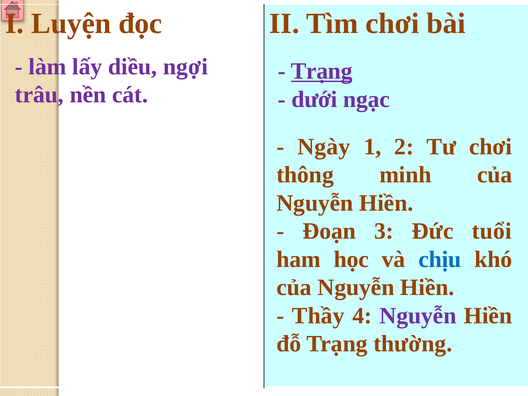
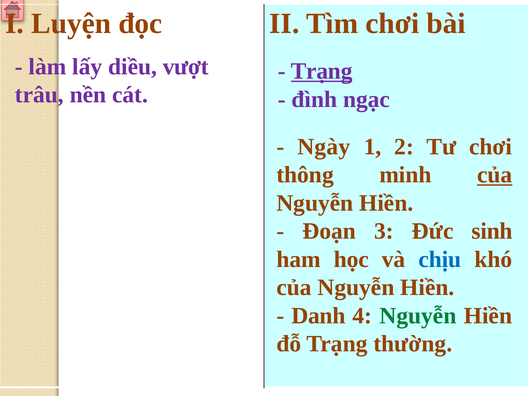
ngợi: ngợi -> vượt
dưới: dưới -> đình
của at (495, 175) underline: none -> present
tuổi: tuổi -> sinh
Thầy: Thầy -> Danh
Nguyễn at (418, 316) colour: purple -> green
